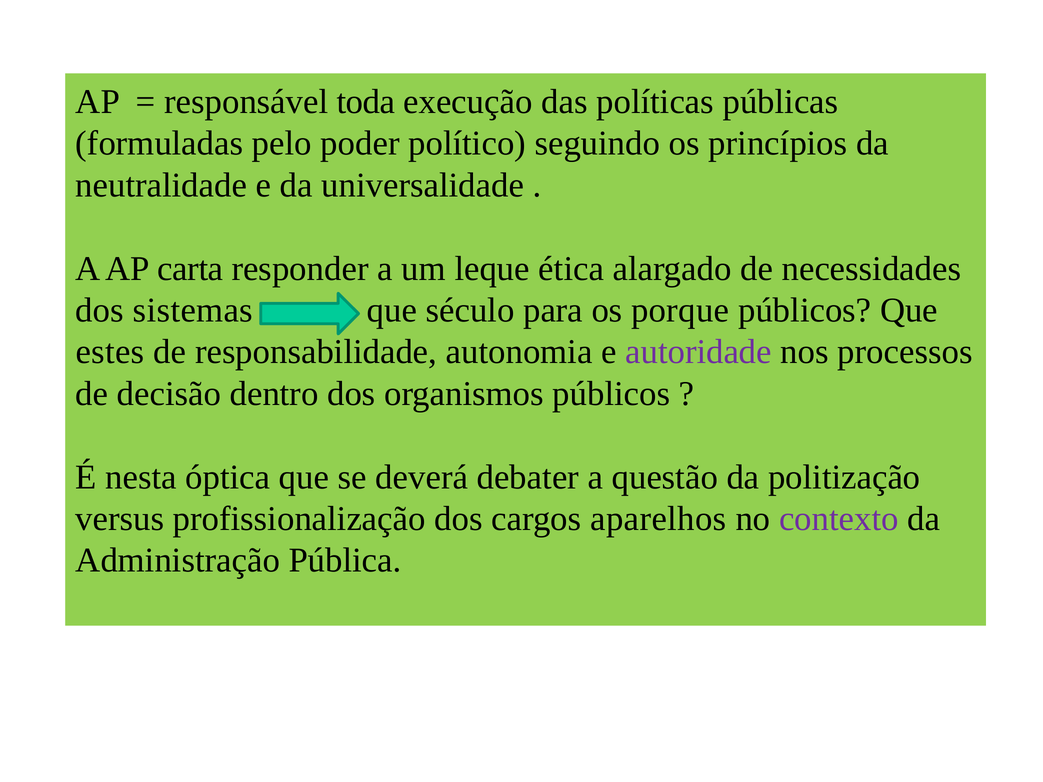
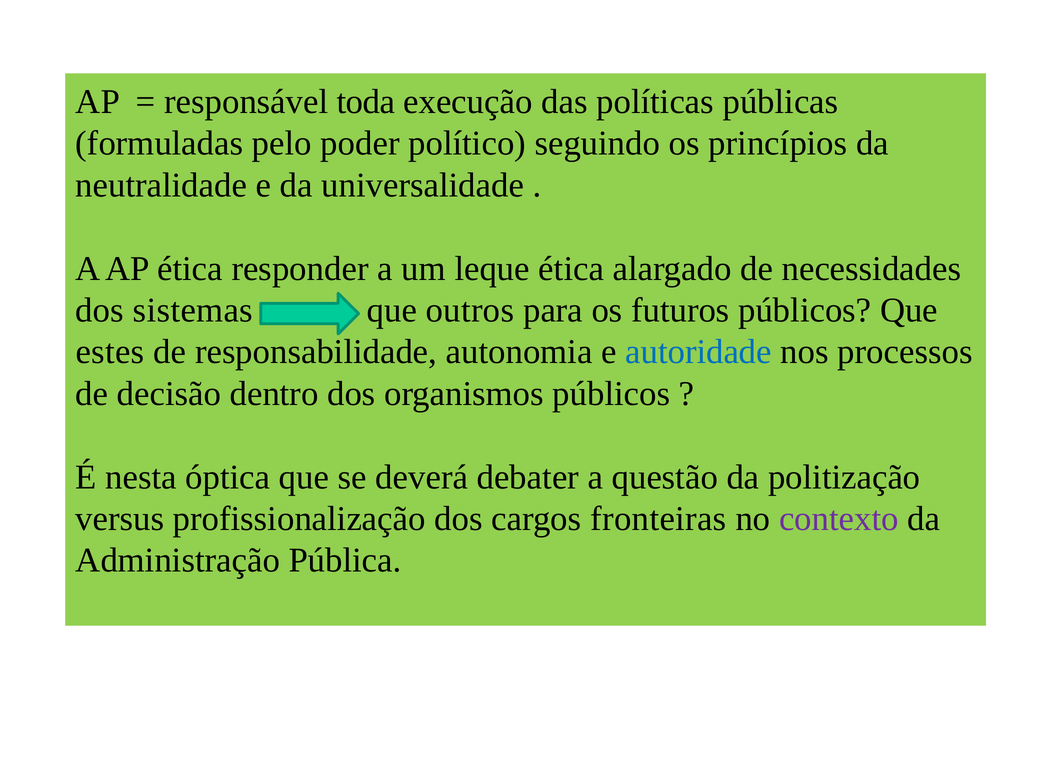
AP carta: carta -> ética
século: século -> outros
porque: porque -> futuros
autoridade colour: purple -> blue
aparelhos: aparelhos -> fronteiras
